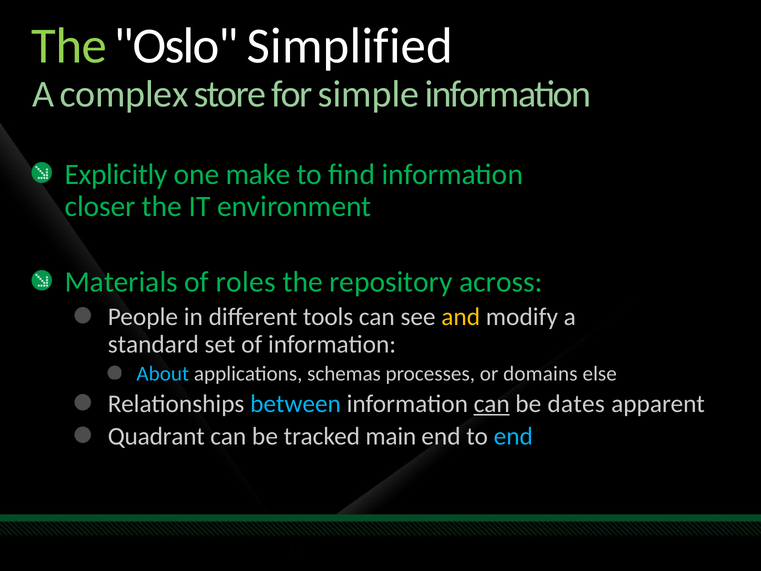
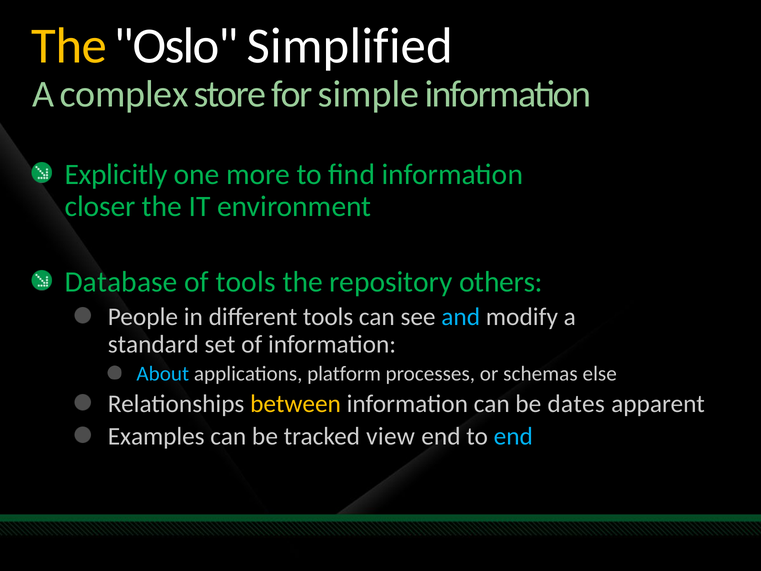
The at (69, 46) colour: light green -> yellow
make: make -> more
Materials: Materials -> Database
of roles: roles -> tools
across: across -> others
and colour: yellow -> light blue
schemas: schemas -> platform
domains: domains -> schemas
between colour: light blue -> yellow
can at (492, 404) underline: present -> none
Quadrant: Quadrant -> Examples
main: main -> view
